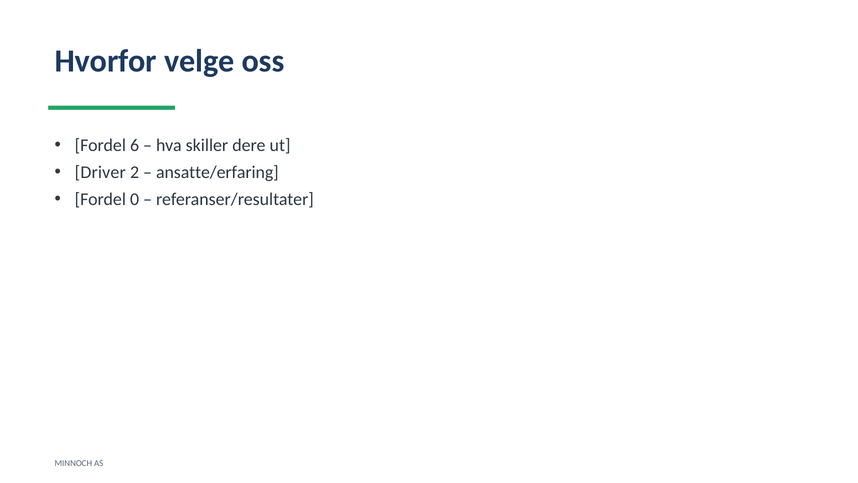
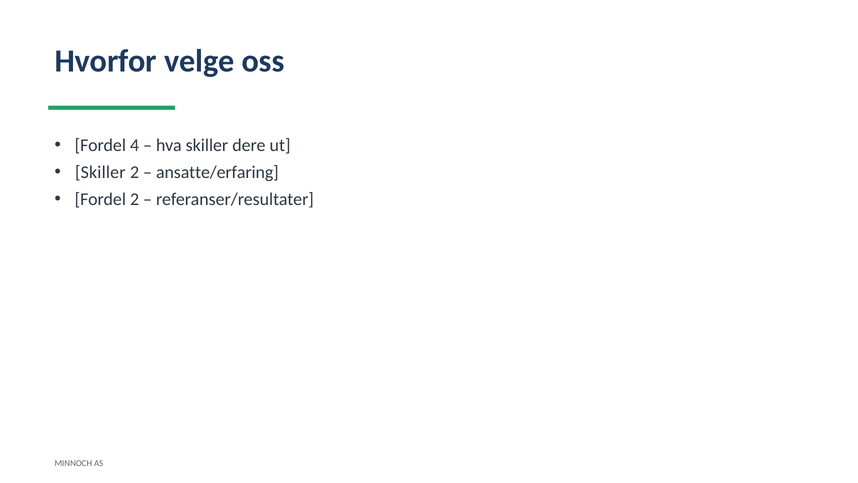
6: 6 -> 4
Driver at (100, 172): Driver -> Skiller
Fordel 0: 0 -> 2
